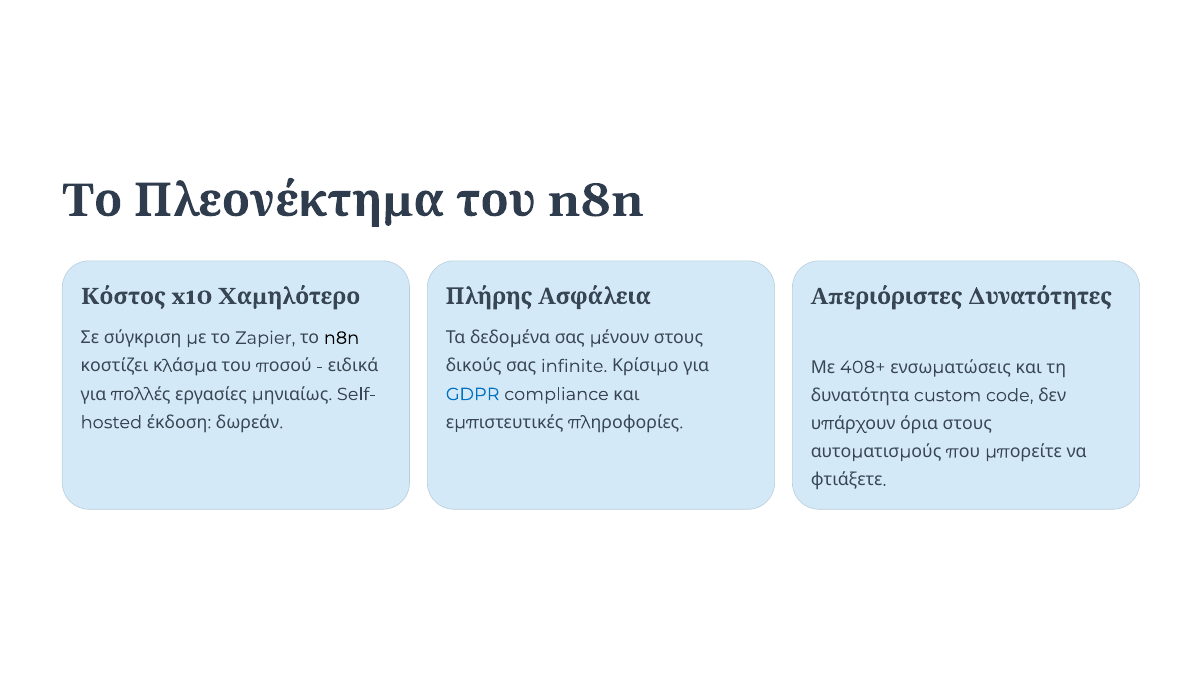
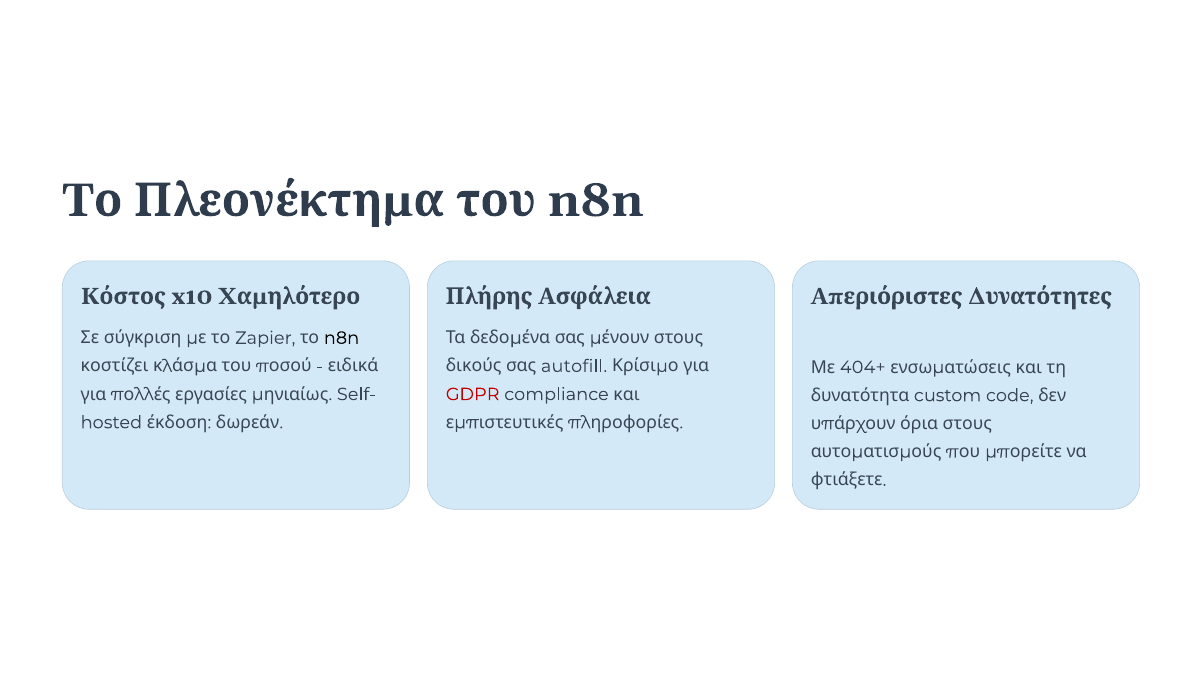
infinite: infinite -> autofill
408+: 408+ -> 404+
GDPR colour: blue -> red
